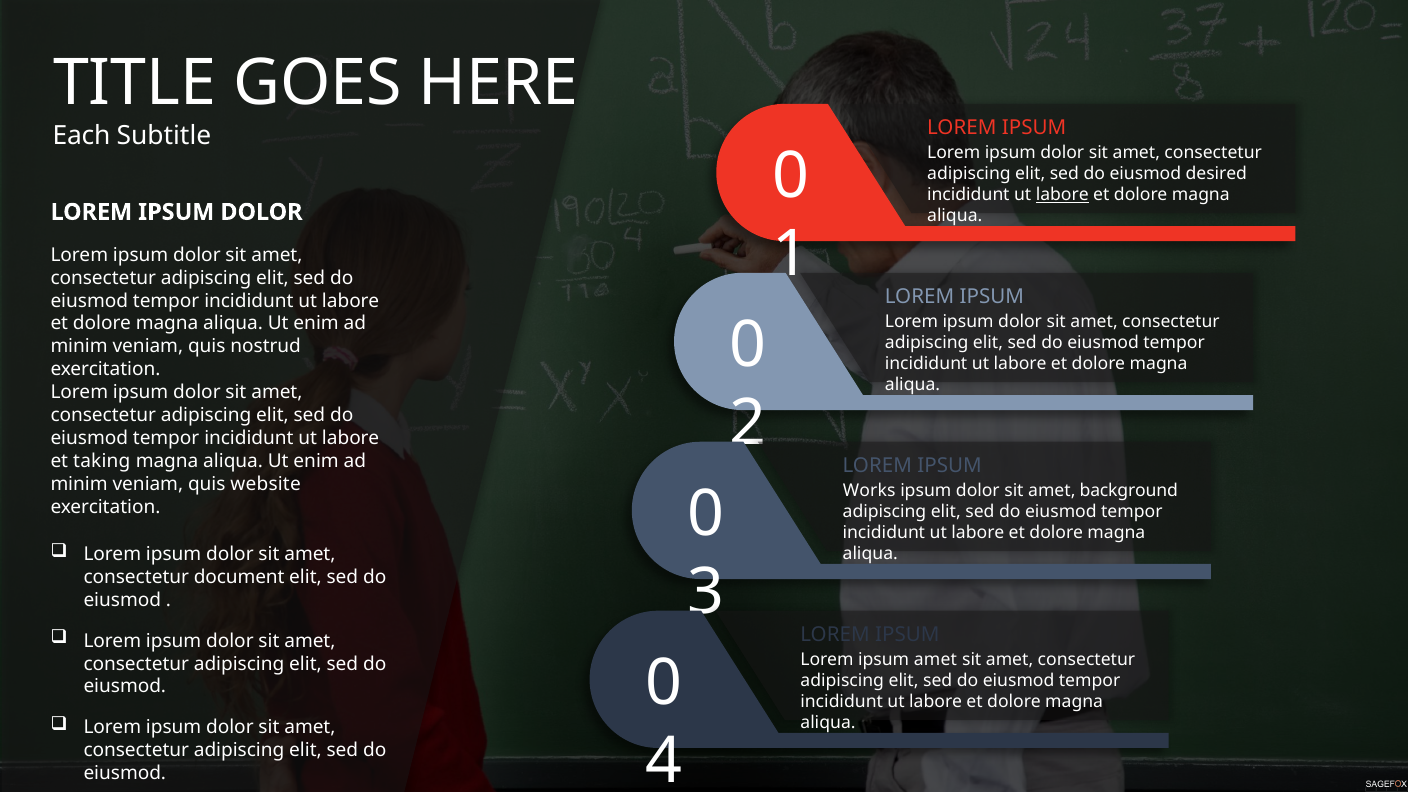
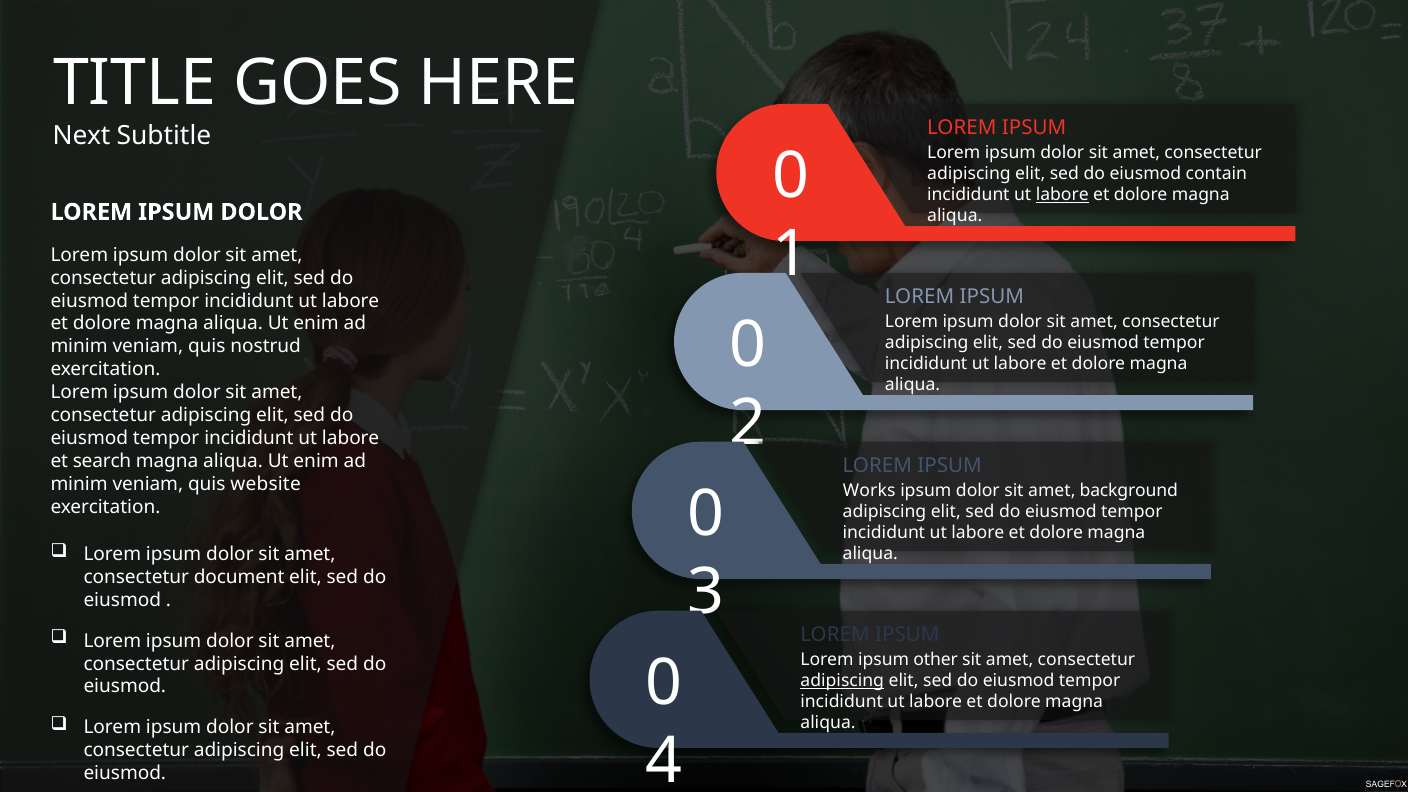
Each: Each -> Next
desired: desired -> contain
taking: taking -> search
ipsum amet: amet -> other
adipiscing at (842, 681) underline: none -> present
